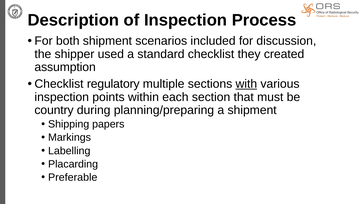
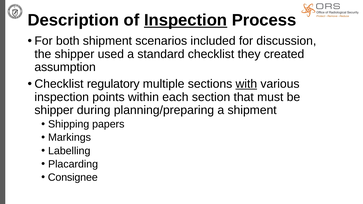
Inspection at (186, 20) underline: none -> present
country at (54, 110): country -> shipper
Preferable: Preferable -> Consignee
